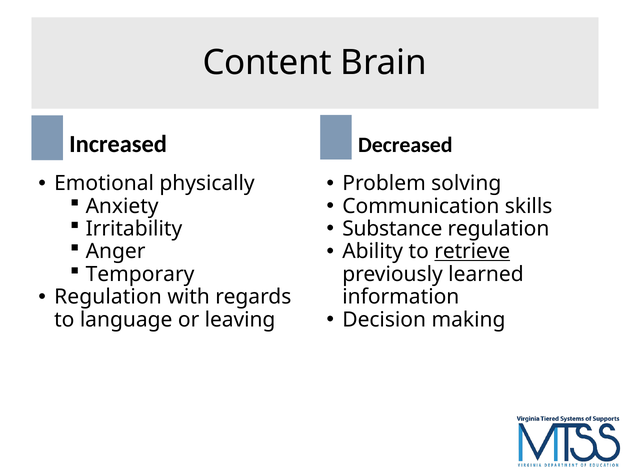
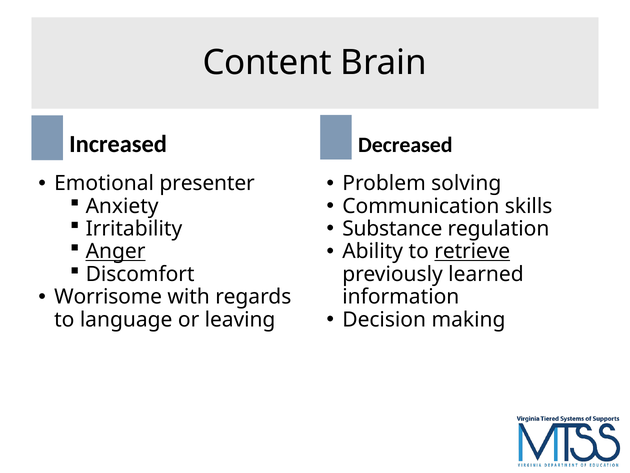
physically: physically -> presenter
Anger underline: none -> present
Temporary: Temporary -> Discomfort
Regulation at (108, 297): Regulation -> Worrisome
